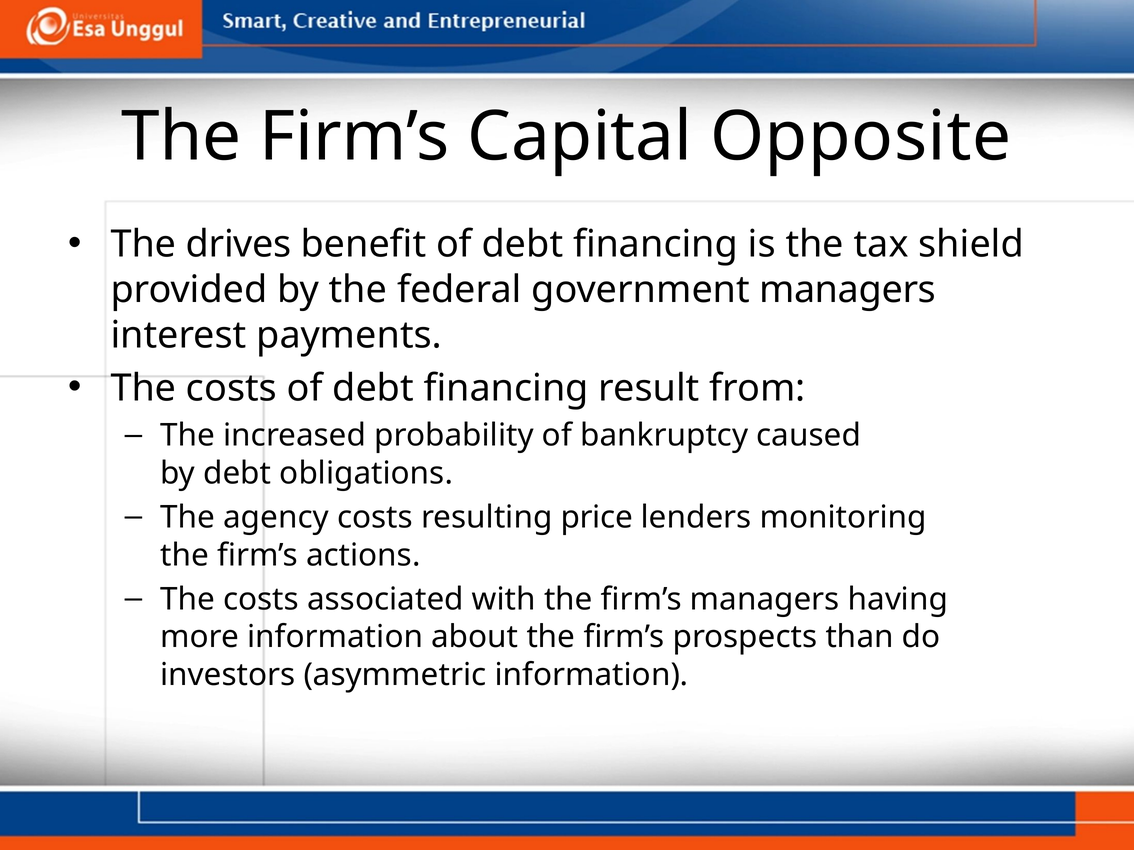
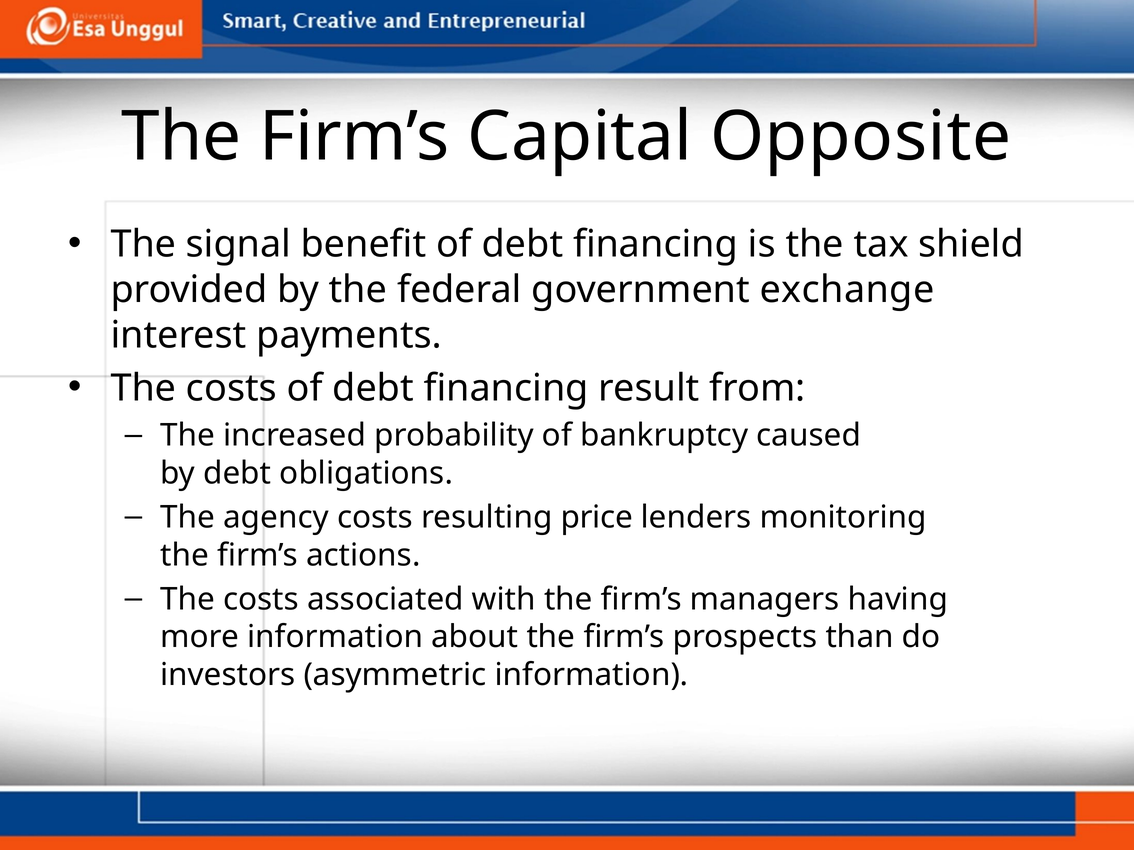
drives: drives -> signal
government managers: managers -> exchange
